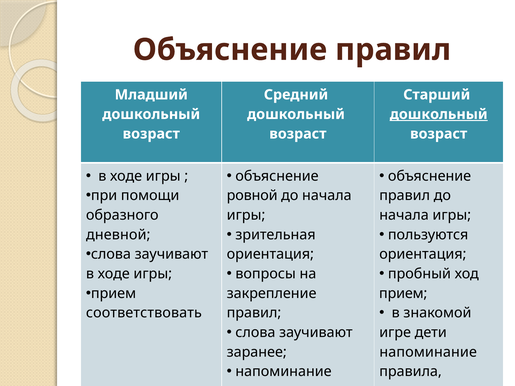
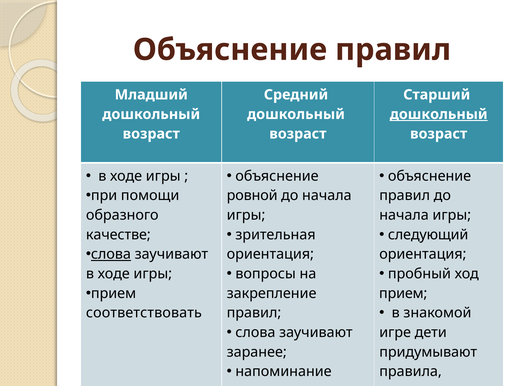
пользуются: пользуются -> следующий
дневной: дневной -> качестве
слова at (111, 254) underline: none -> present
напоминание at (428, 352): напоминание -> придумывают
